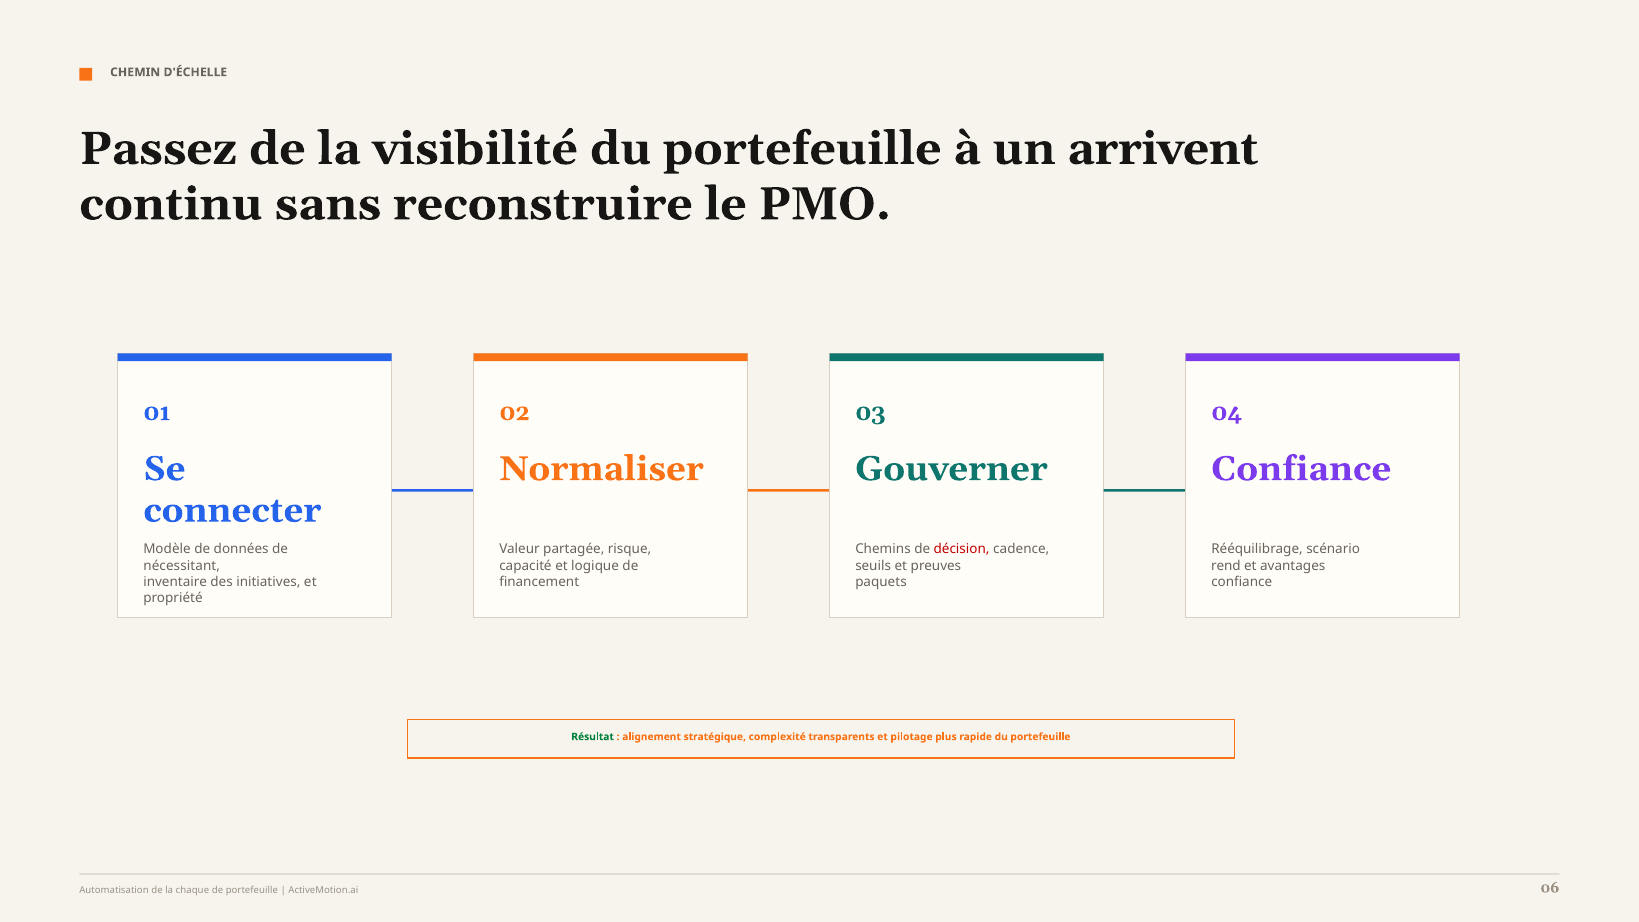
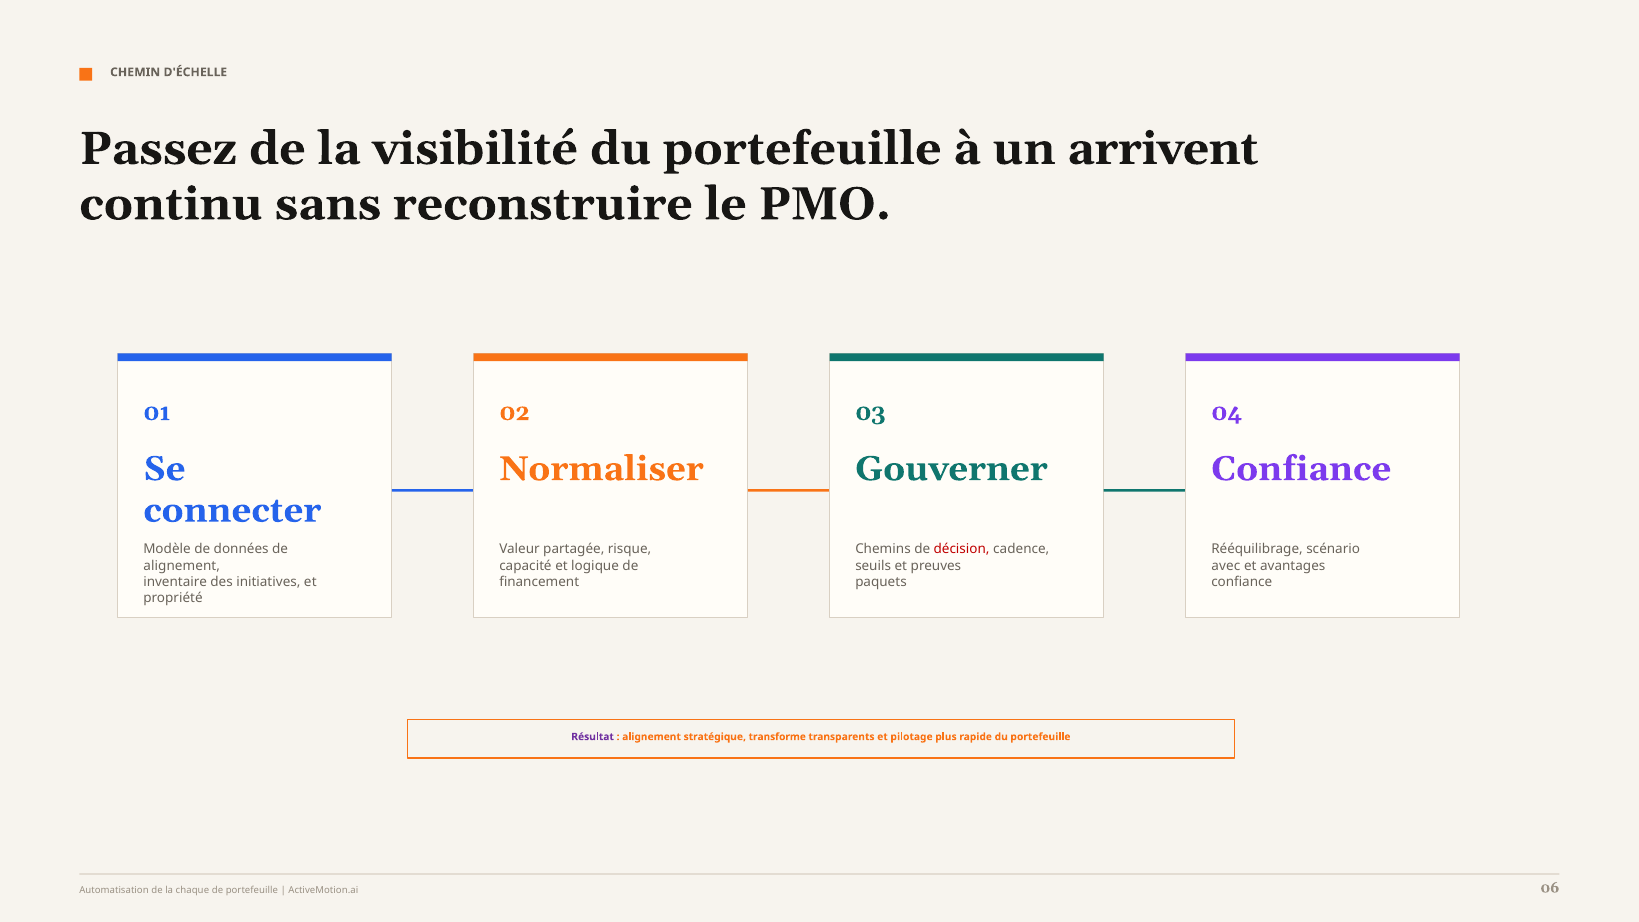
nécessitant at (182, 566): nécessitant -> alignement
rend: rend -> avec
Résultat colour: green -> purple
complexité: complexité -> transforme
